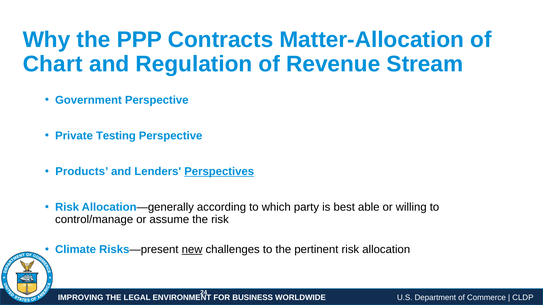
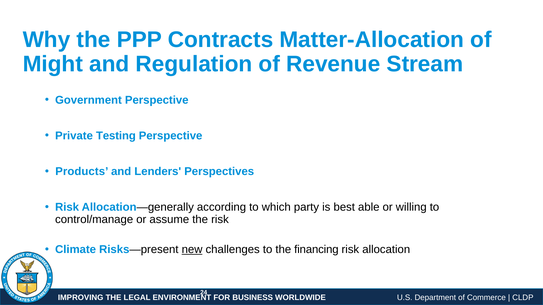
Chart: Chart -> Might
Perspectives underline: present -> none
pertinent: pertinent -> financing
